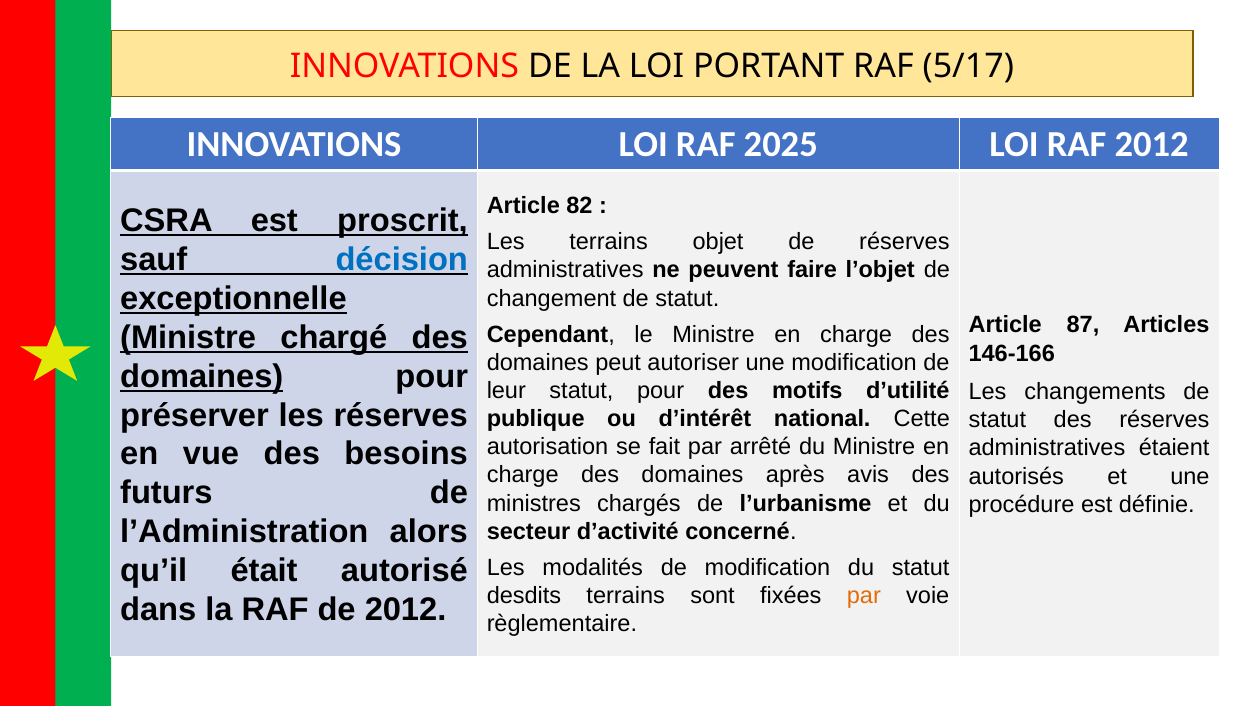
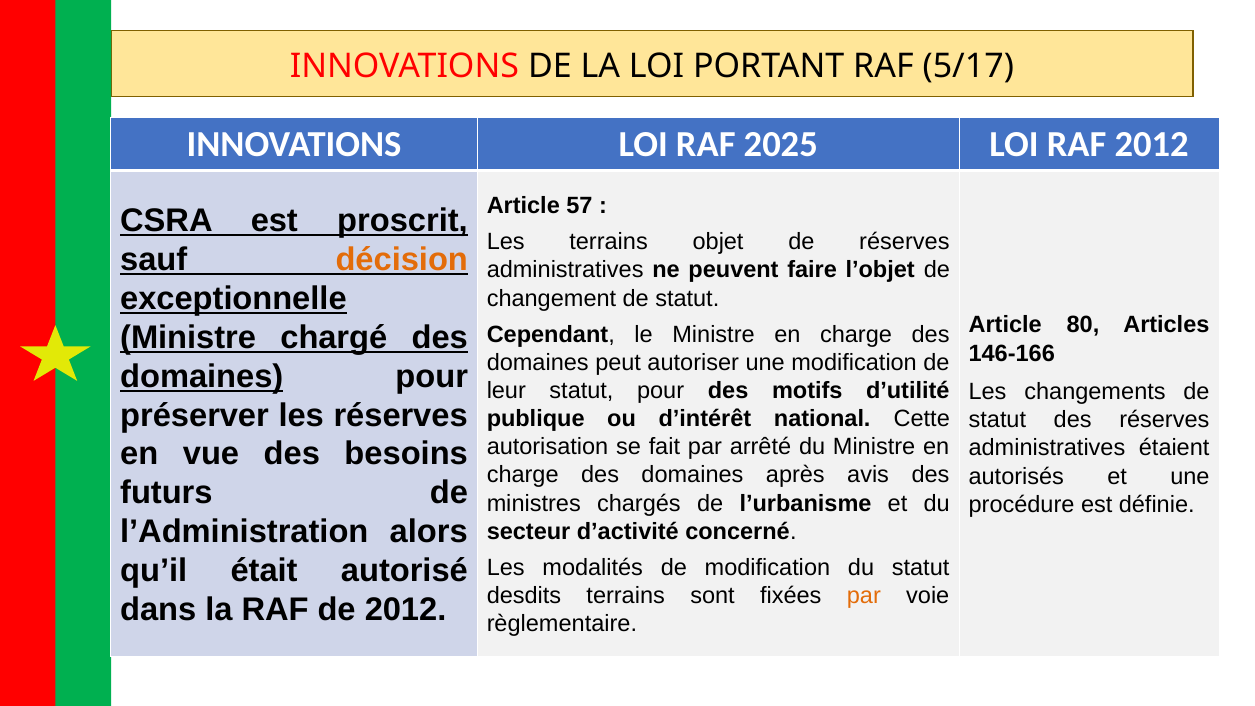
82: 82 -> 57
décision colour: blue -> orange
87: 87 -> 80
